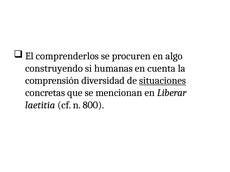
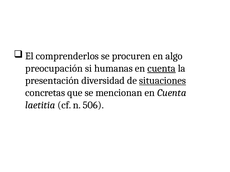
construyendo: construyendo -> preocupación
cuenta at (162, 69) underline: none -> present
comprensión: comprensión -> presentación
mencionan en Liberar: Liberar -> Cuenta
800: 800 -> 506
